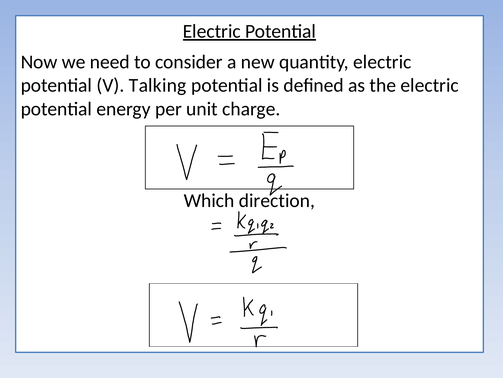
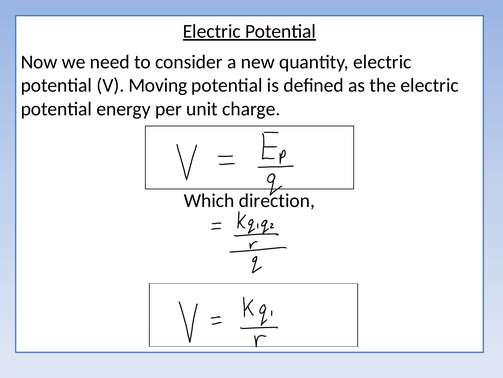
V Talking: Talking -> Moving
